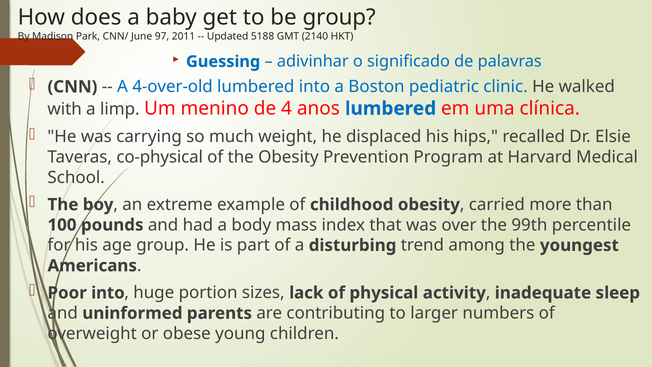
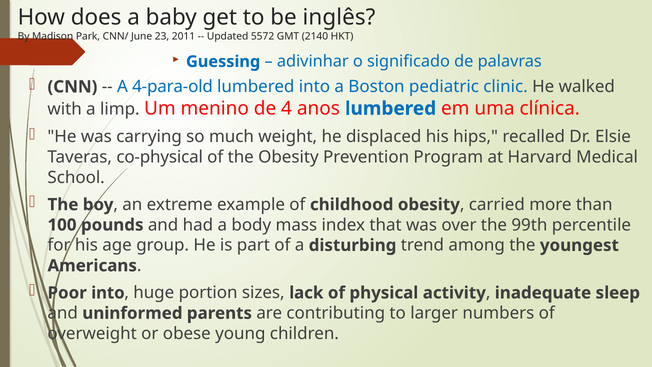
be group: group -> inglês
97: 97 -> 23
5188: 5188 -> 5572
4-over-old: 4-over-old -> 4-para-old
